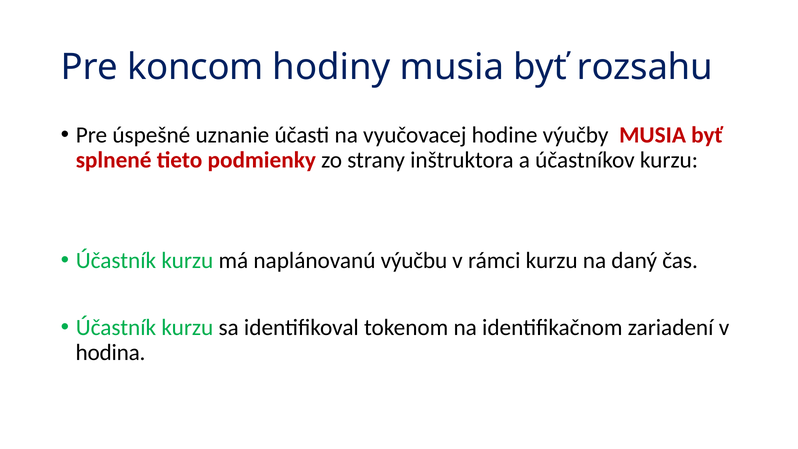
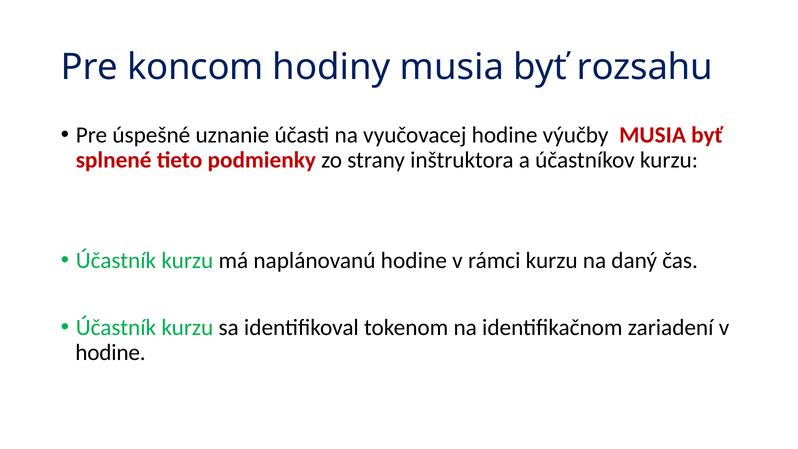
naplánovanú výučbu: výučbu -> hodine
hodina at (110, 352): hodina -> hodine
